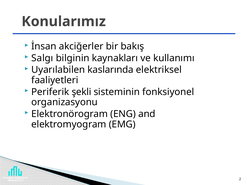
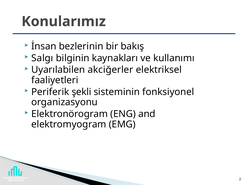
akciğerler: akciğerler -> bezlerinin
kaslarında: kaslarında -> akciğerler
